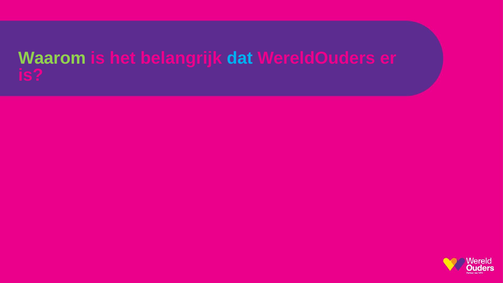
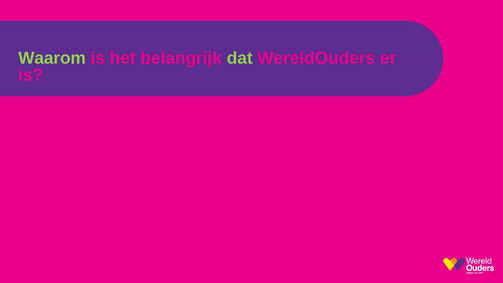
dat colour: light blue -> light green
